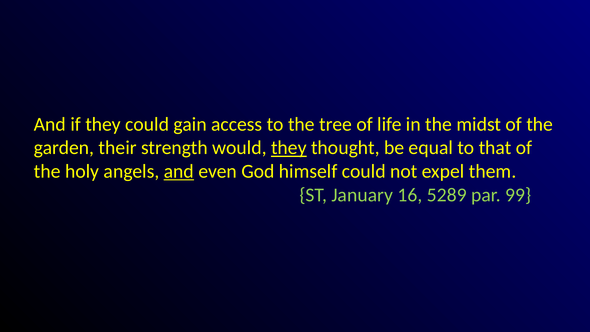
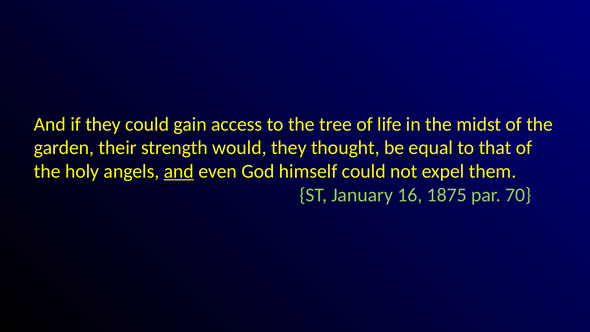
they at (289, 148) underline: present -> none
5289: 5289 -> 1875
99: 99 -> 70
